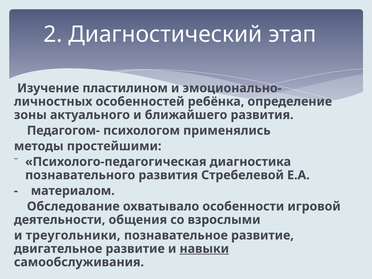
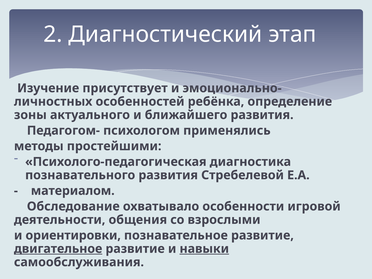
пластилином: пластилином -> присутствует
треугольники: треугольники -> ориентировки
двигательное underline: none -> present
